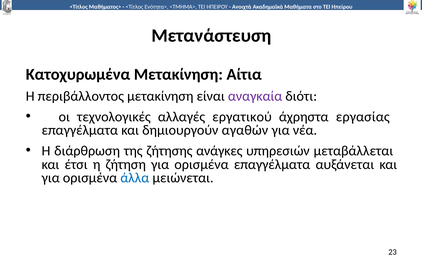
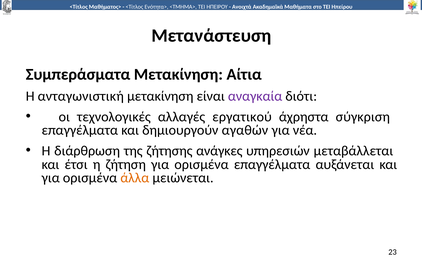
Κατοχυρωμένα: Κατοχυρωμένα -> Συμπεράσματα
περιβάλλοντος: περιβάλλοντος -> ανταγωνιστική
εργασίας: εργασίας -> σύγκριση
άλλα colour: blue -> orange
